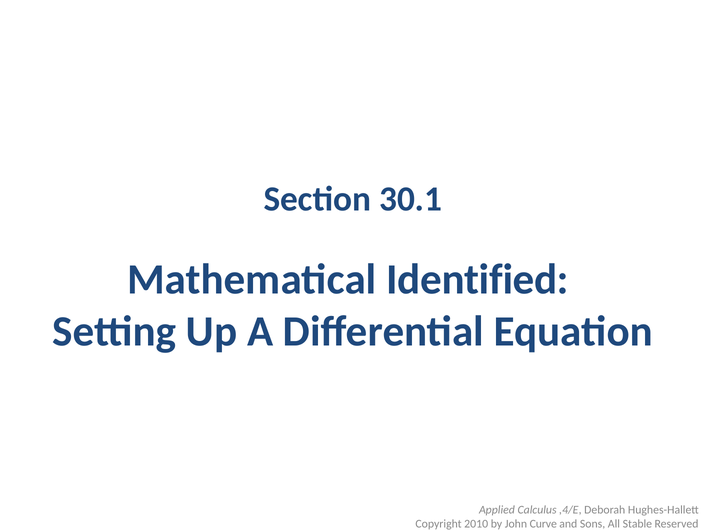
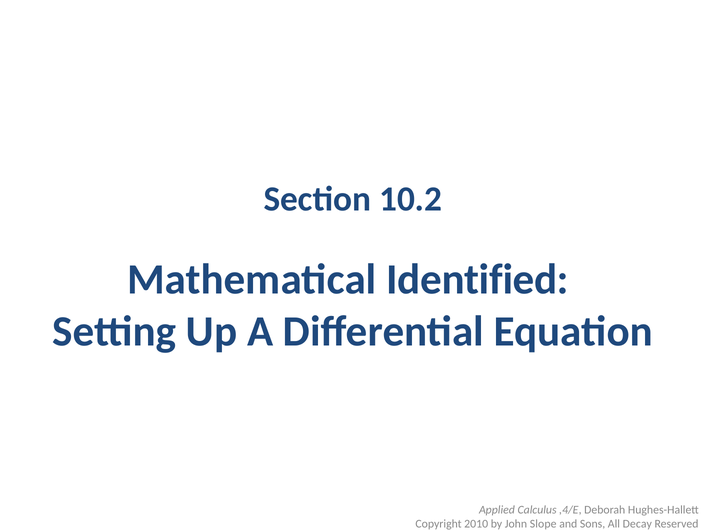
30.1: 30.1 -> 10.2
Curve: Curve -> Slope
Stable: Stable -> Decay
